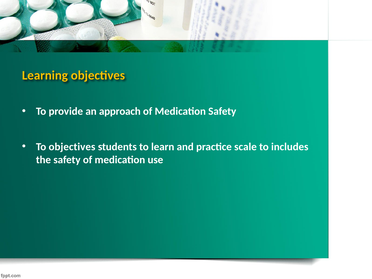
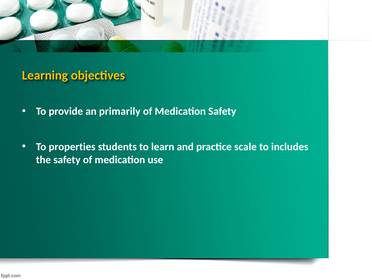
approach: approach -> primarily
To objectives: objectives -> properties
